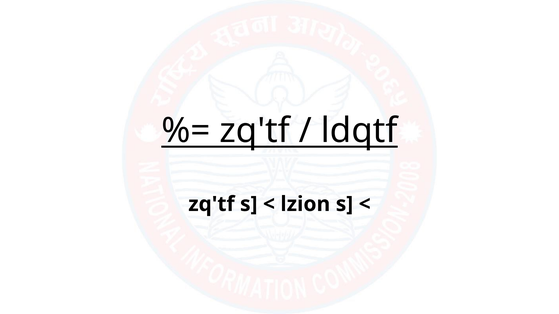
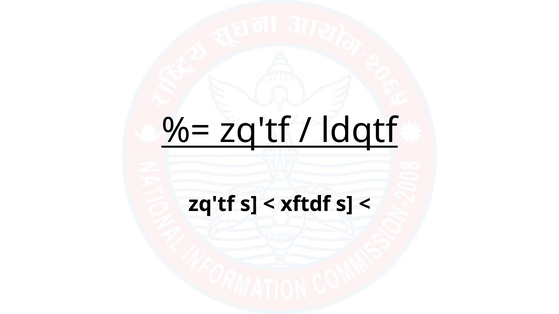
lzion: lzion -> xftdf
